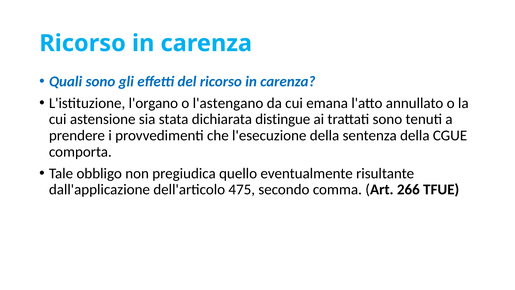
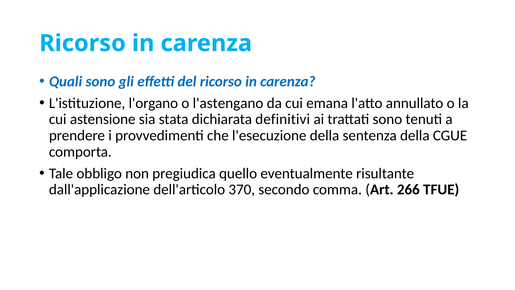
distingue: distingue -> definitivi
475: 475 -> 370
